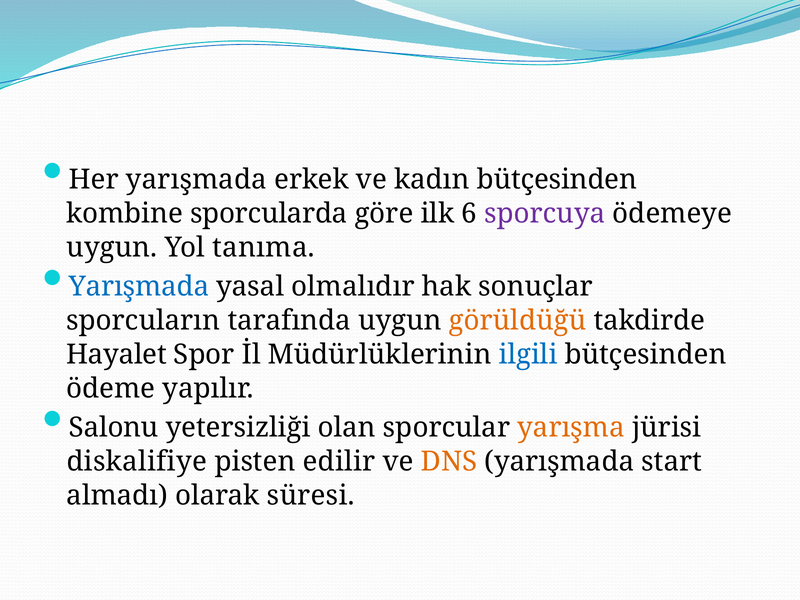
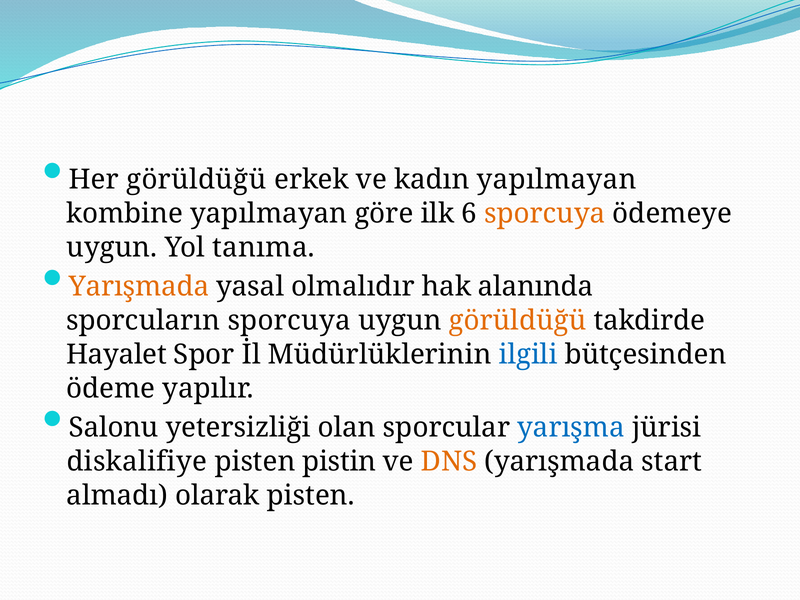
Her yarışmada: yarışmada -> görüldüğü
kadın bütçesinden: bütçesinden -> yapılmayan
kombine sporcularda: sporcularda -> yapılmayan
sporcuya at (545, 213) colour: purple -> orange
Yarışmada at (139, 286) colour: blue -> orange
sonuçlar: sonuçlar -> alanında
sporcuların tarafında: tarafında -> sporcuya
yarışma colour: orange -> blue
edilir: edilir -> pistin
olarak süresi: süresi -> pisten
